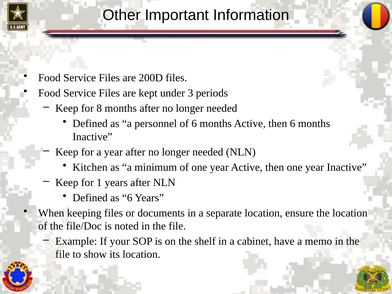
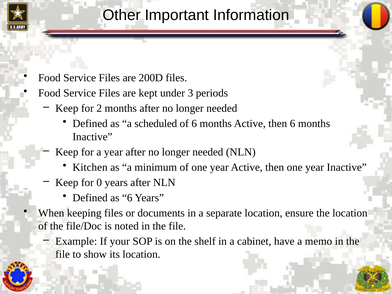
8: 8 -> 2
personnel: personnel -> scheduled
1: 1 -> 0
